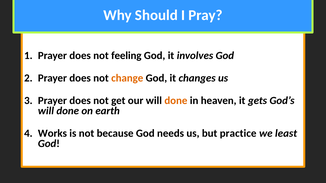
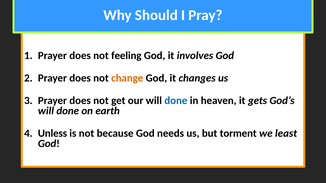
done at (176, 101) colour: orange -> blue
Works: Works -> Unless
practice: practice -> torment
